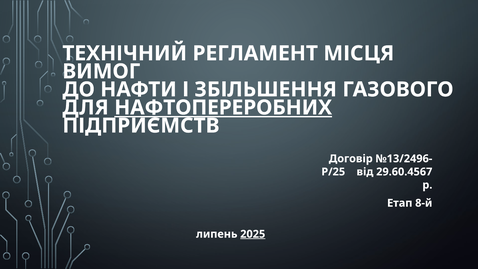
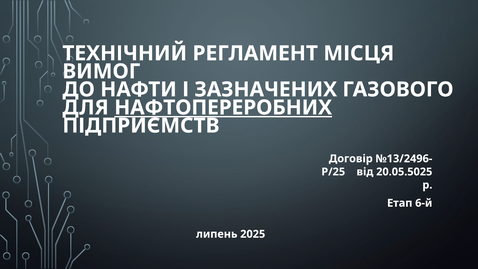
ЗБІЛЬШЕННЯ: ЗБІЛЬШЕННЯ -> ЗАЗНАЧЕНИХ
29.60.4567: 29.60.4567 -> 20.05.5025
8-й: 8-й -> 6-й
2025 underline: present -> none
